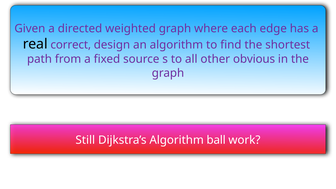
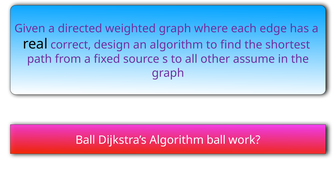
obvious: obvious -> assume
Still at (85, 140): Still -> Ball
